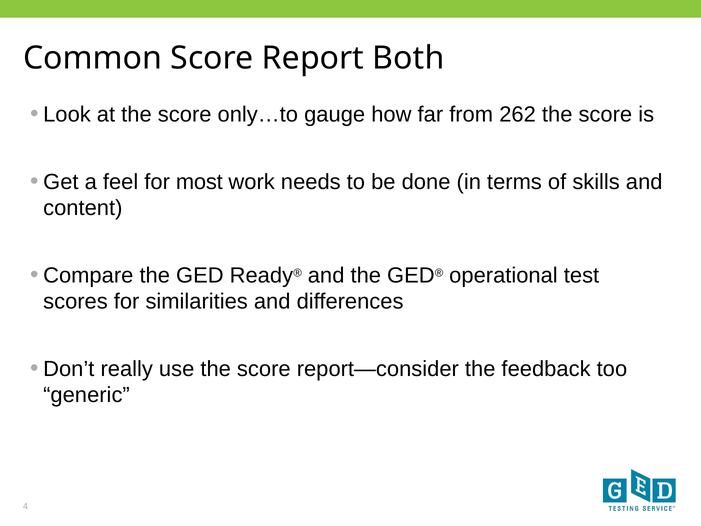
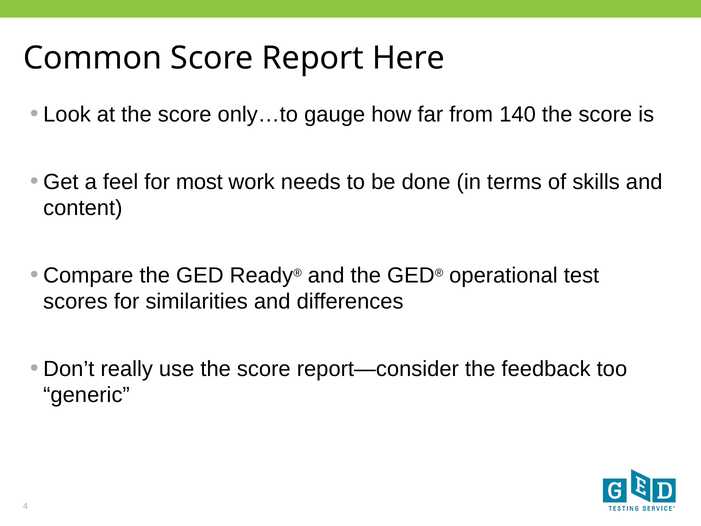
Both: Both -> Here
262: 262 -> 140
